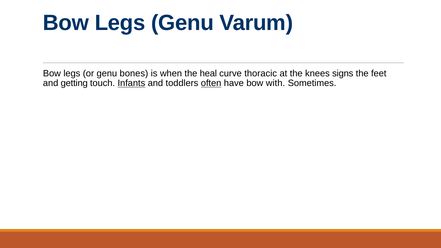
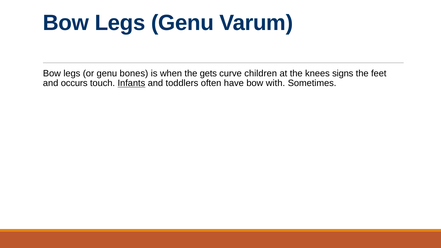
heal: heal -> gets
thoracic: thoracic -> children
getting: getting -> occurs
often underline: present -> none
